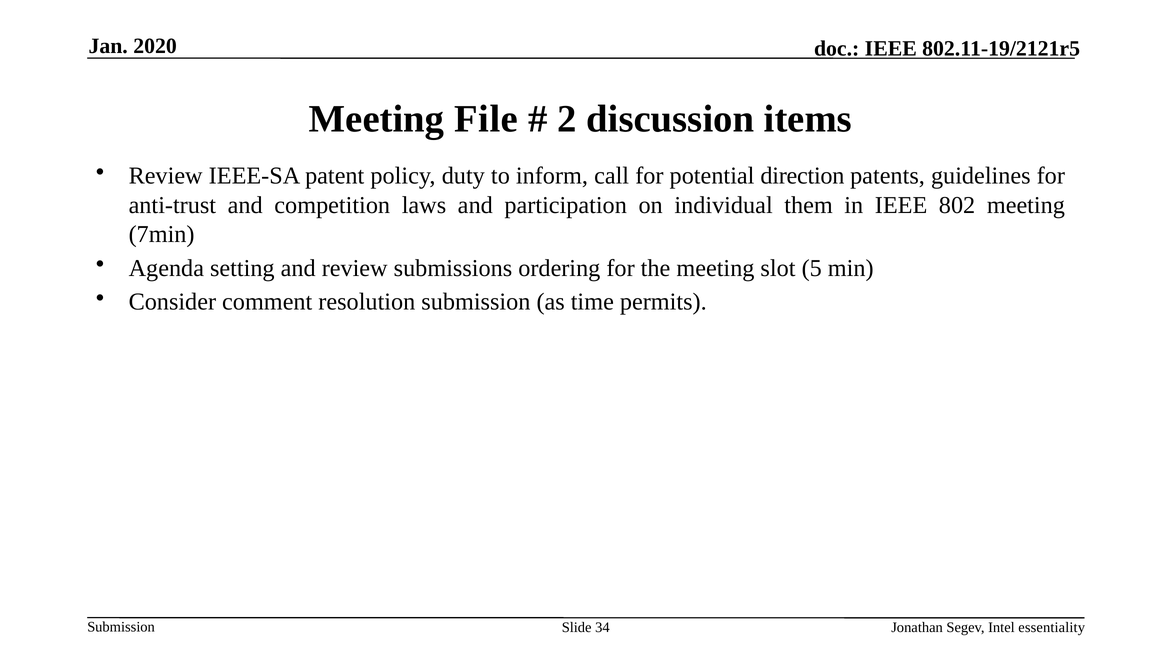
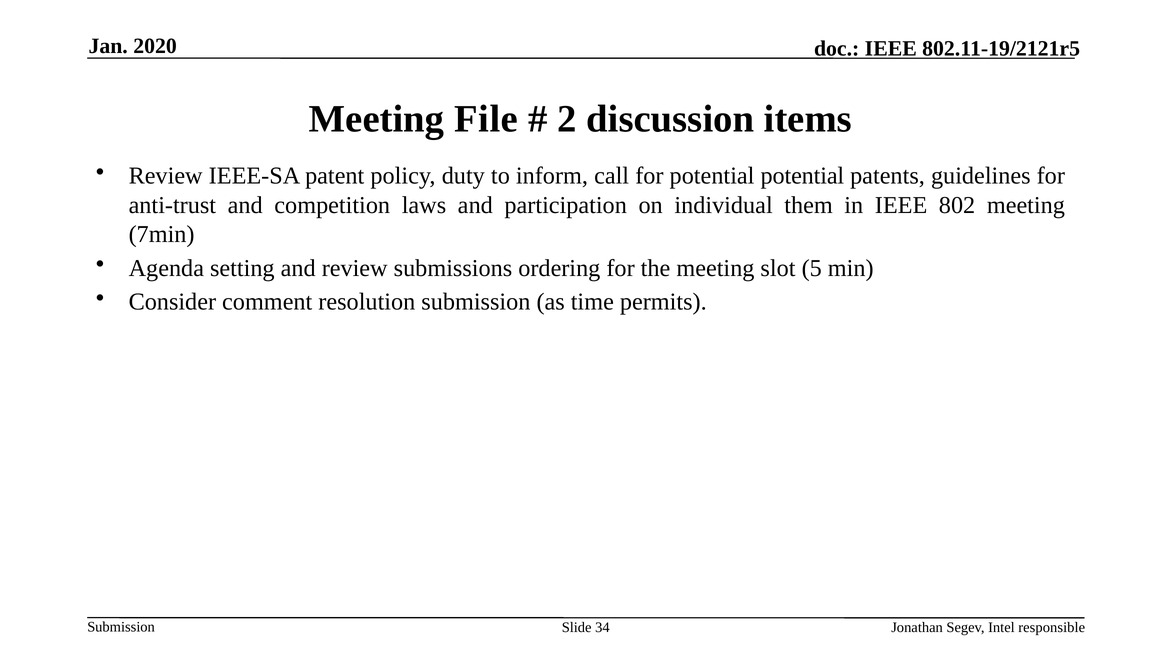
potential direction: direction -> potential
essentiality: essentiality -> responsible
